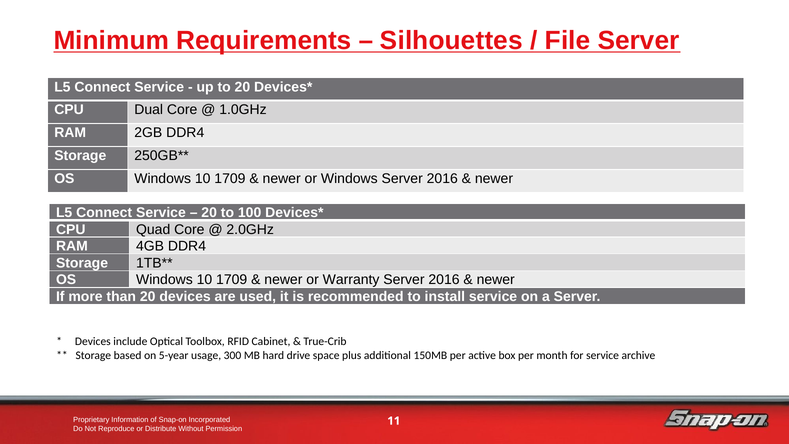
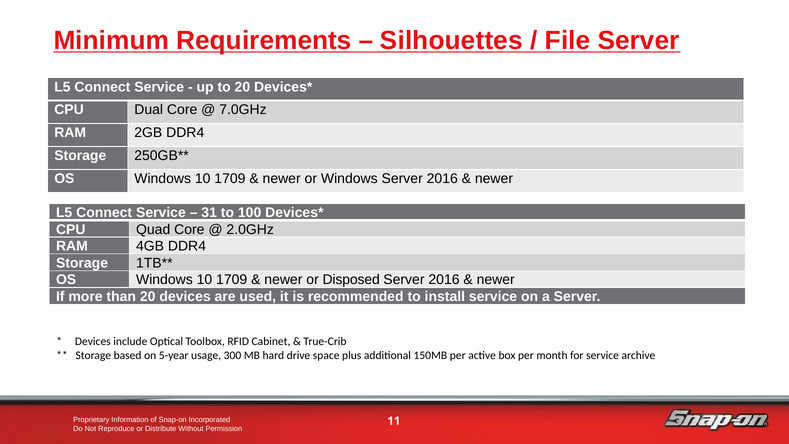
1.0GHz: 1.0GHz -> 7.0GHz
20 at (209, 213): 20 -> 31
Warranty: Warranty -> Disposed
